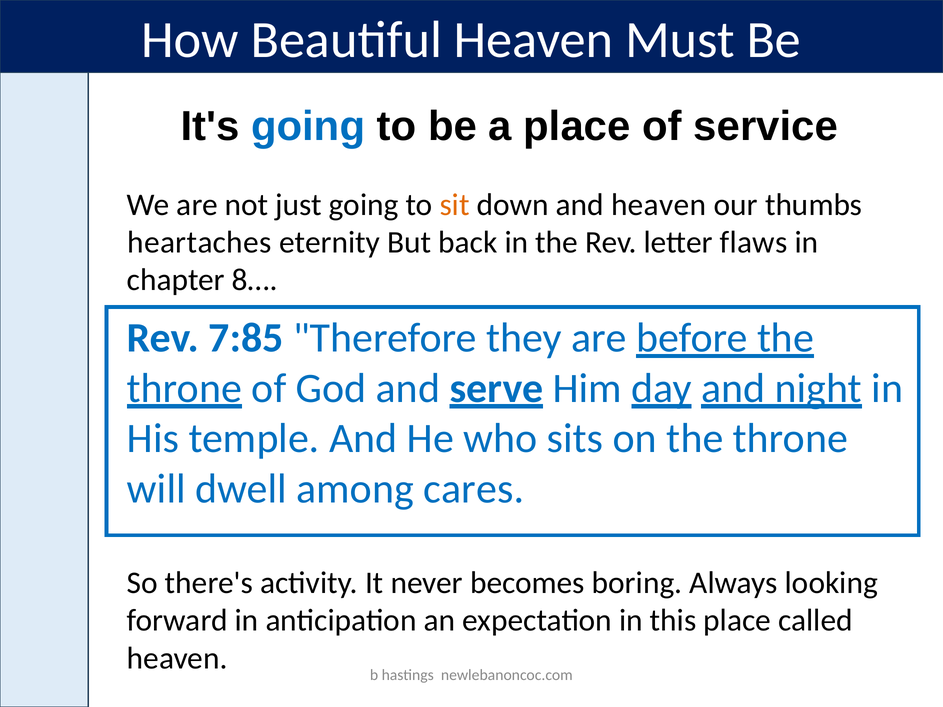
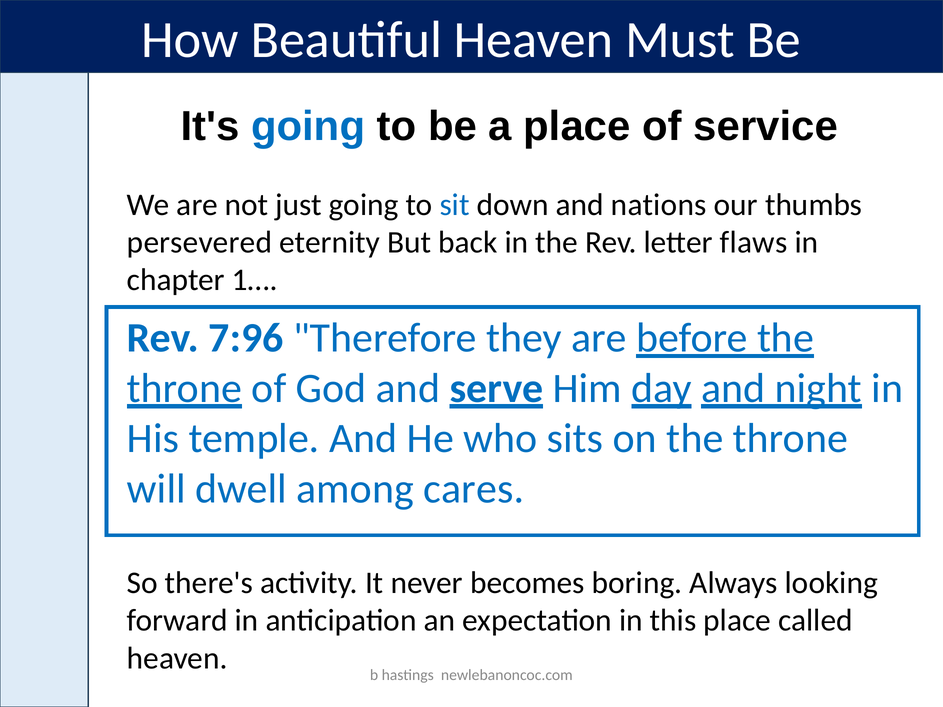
sit colour: orange -> blue
and heaven: heaven -> nations
heartaches: heartaches -> persevered
8…: 8… -> 1…
7:85: 7:85 -> 7:96
